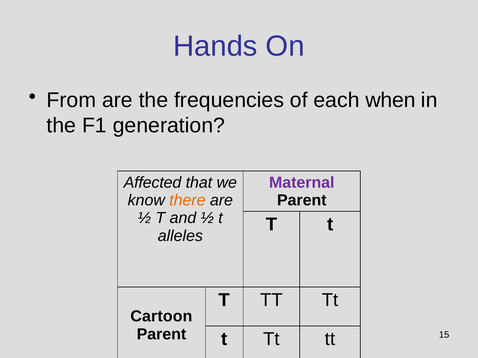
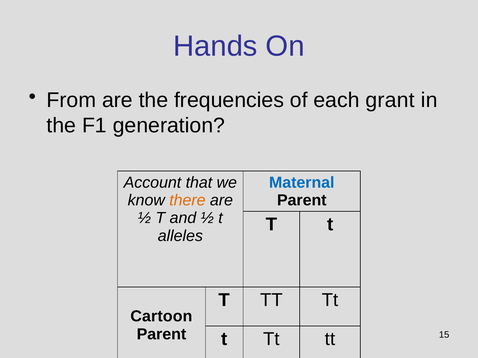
when: when -> grant
Affected: Affected -> Account
Maternal colour: purple -> blue
